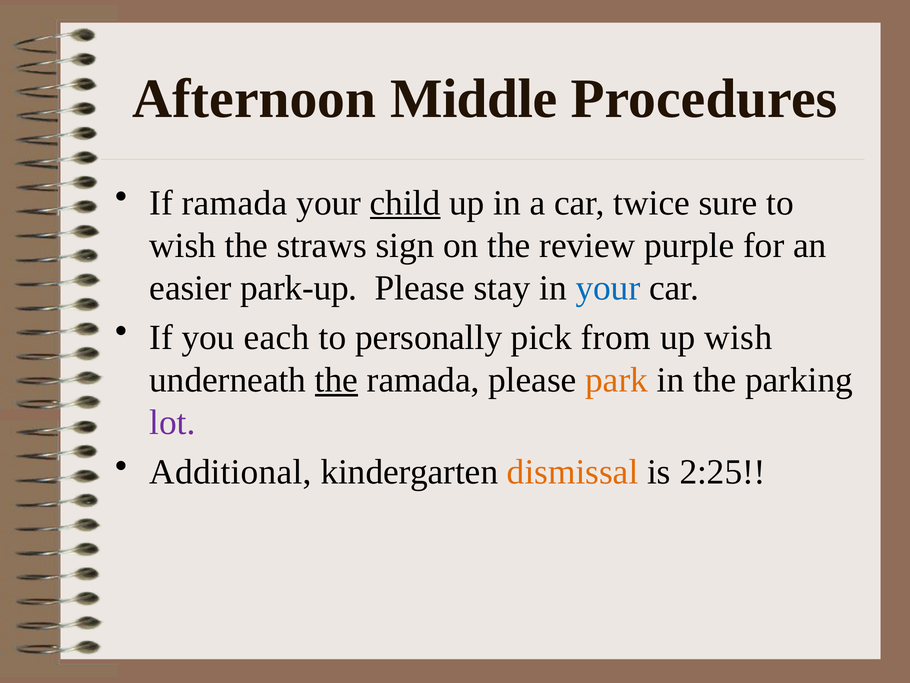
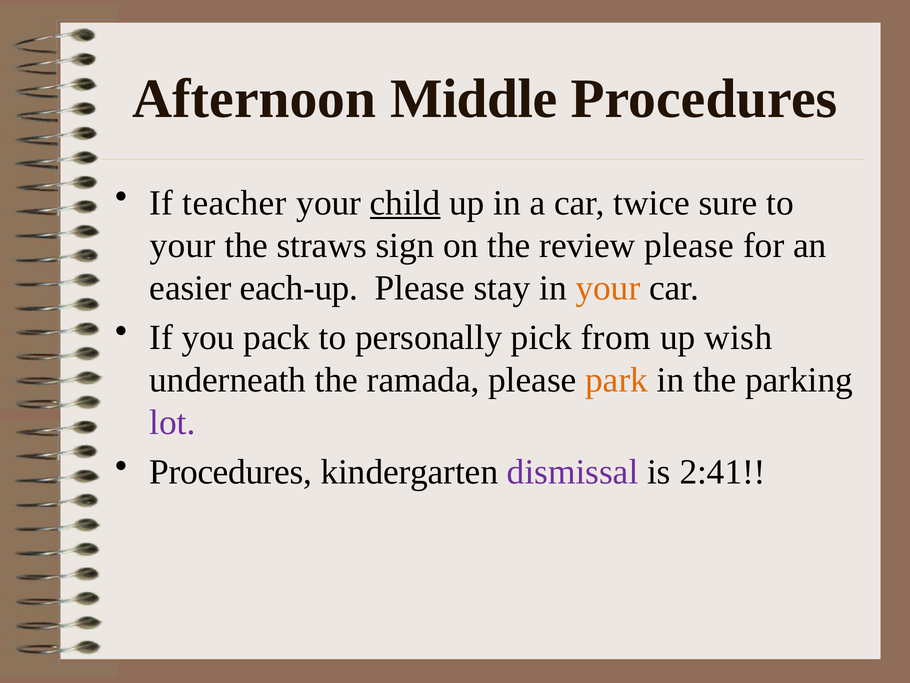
If ramada: ramada -> teacher
wish at (183, 245): wish -> your
review purple: purple -> please
park-up: park-up -> each-up
your at (608, 288) colour: blue -> orange
each: each -> pack
the at (337, 380) underline: present -> none
Additional at (230, 472): Additional -> Procedures
dismissal colour: orange -> purple
2:25: 2:25 -> 2:41
